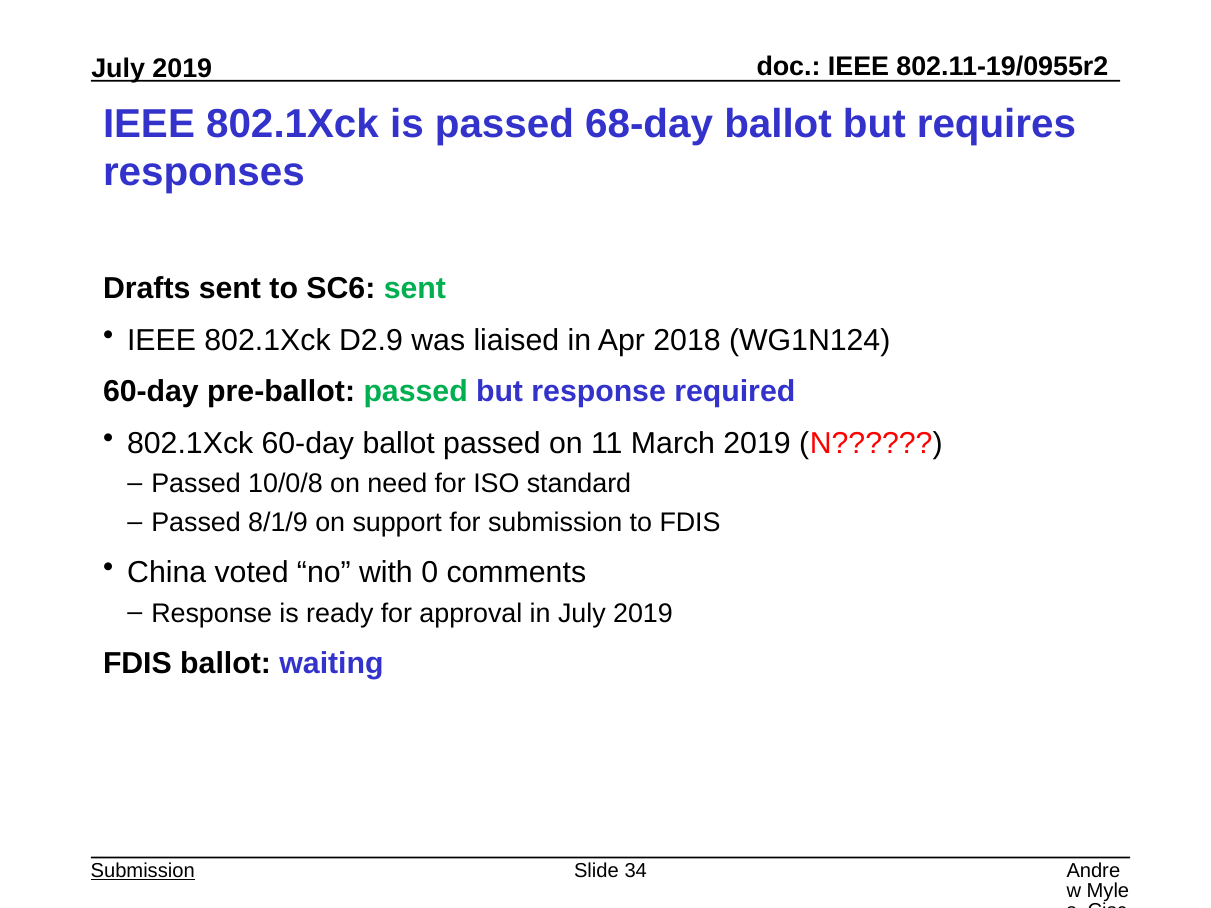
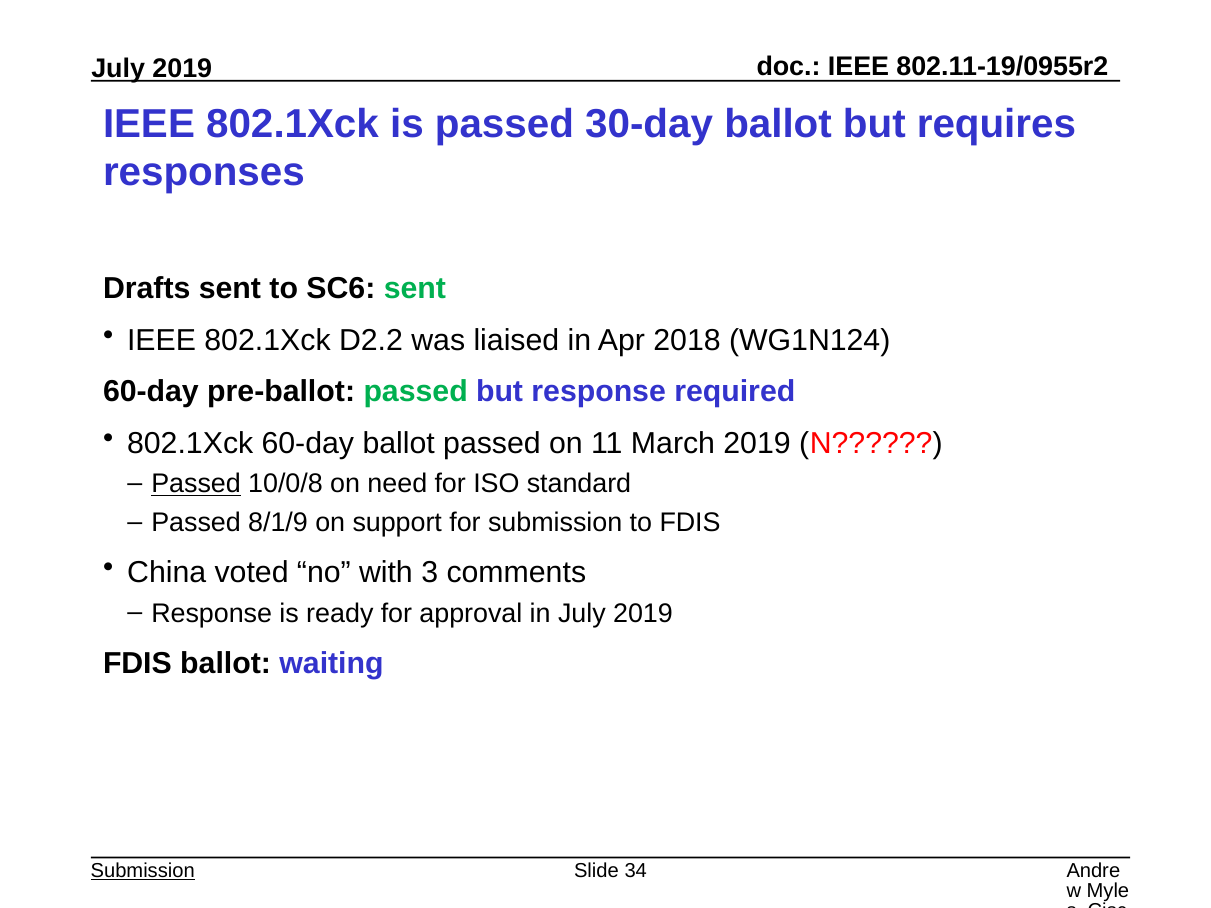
68-day: 68-day -> 30-day
D2.9: D2.9 -> D2.2
Passed at (196, 484) underline: none -> present
0: 0 -> 3
